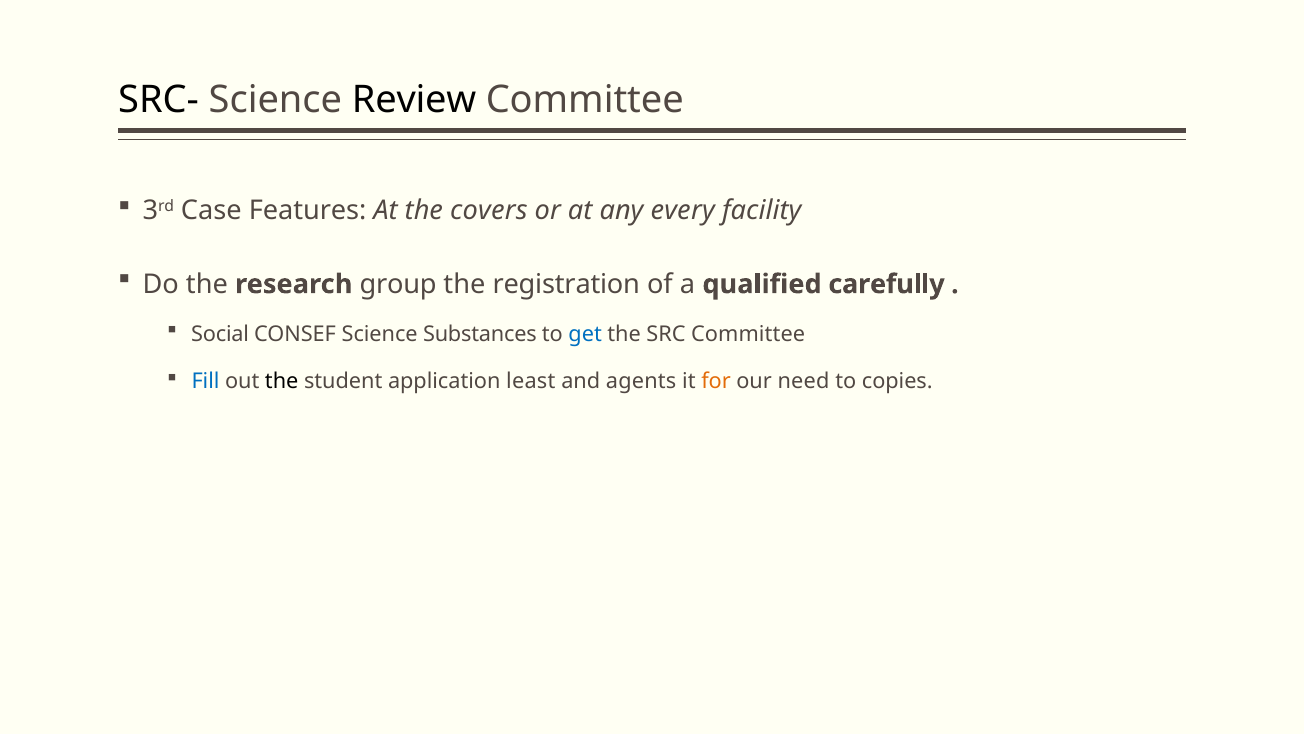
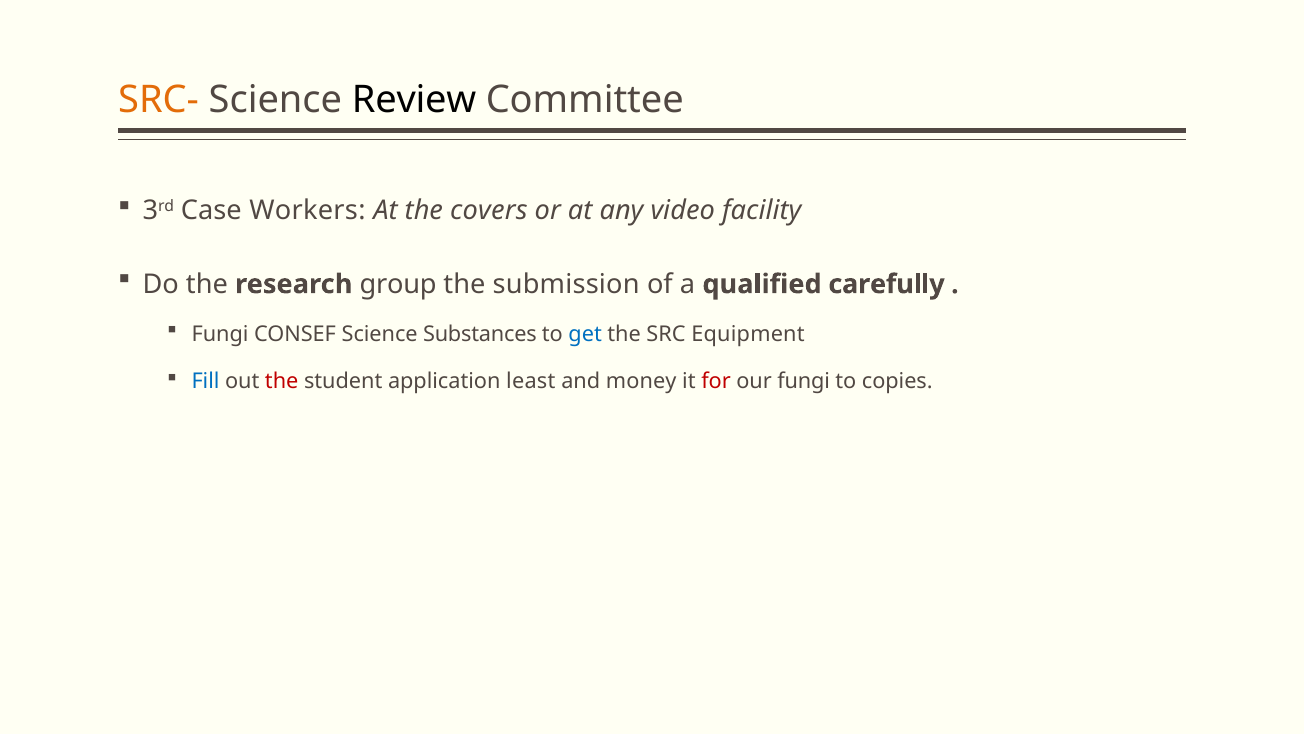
SRC- colour: black -> orange
Features: Features -> Workers
every: every -> video
registration: registration -> submission
Social at (220, 334): Social -> Fungi
SRC Committee: Committee -> Equipment
the at (282, 381) colour: black -> red
agents: agents -> money
for colour: orange -> red
our need: need -> fungi
